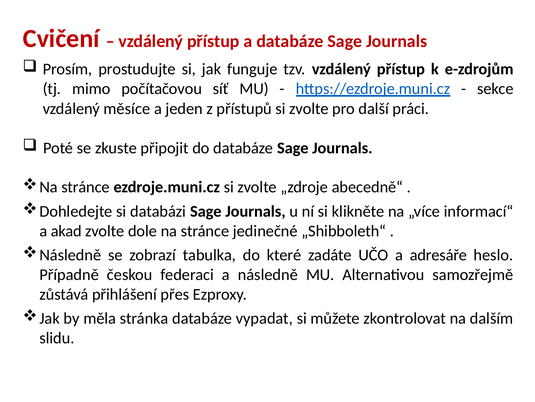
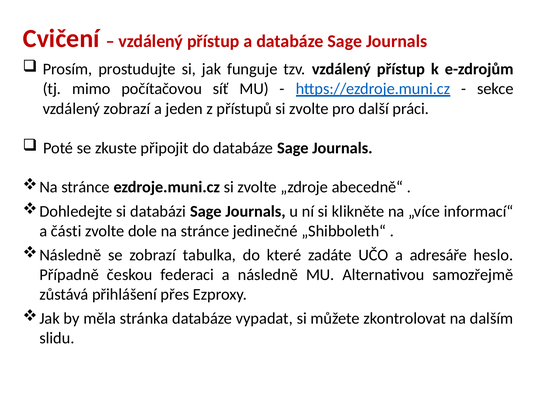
vzdálený měsíce: měsíce -> zobrazí
akad: akad -> části
